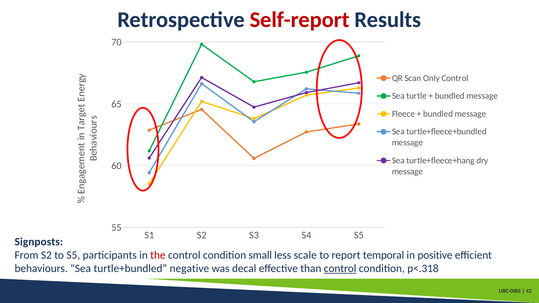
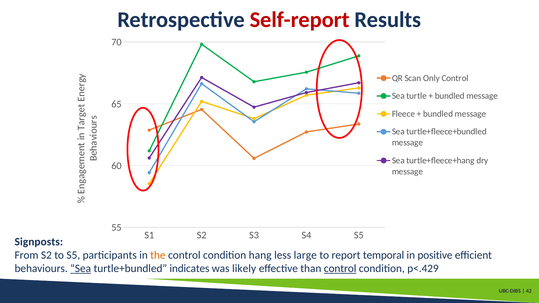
the colour: red -> orange
small: small -> hang
scale: scale -> large
Sea at (81, 269) underline: none -> present
negative: negative -> indicates
decal: decal -> likely
p<.318: p<.318 -> p<.429
